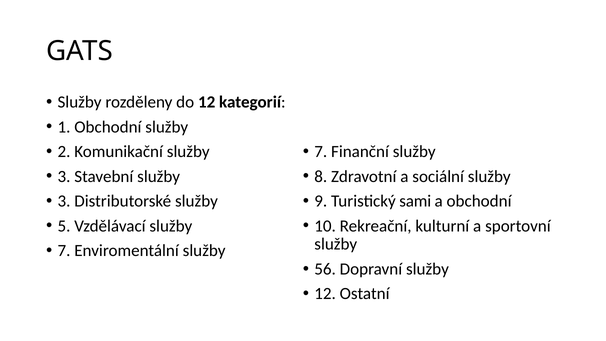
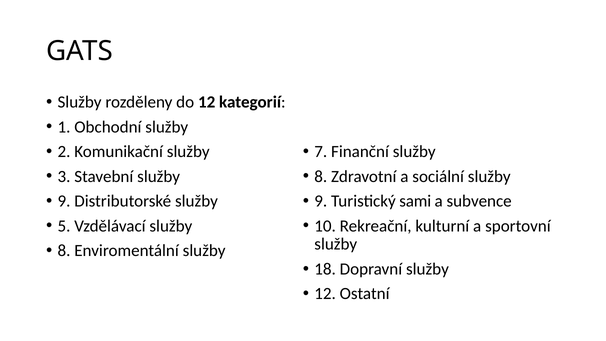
a obchodní: obchodní -> subvence
3 at (64, 201): 3 -> 9
7 at (64, 251): 7 -> 8
56: 56 -> 18
